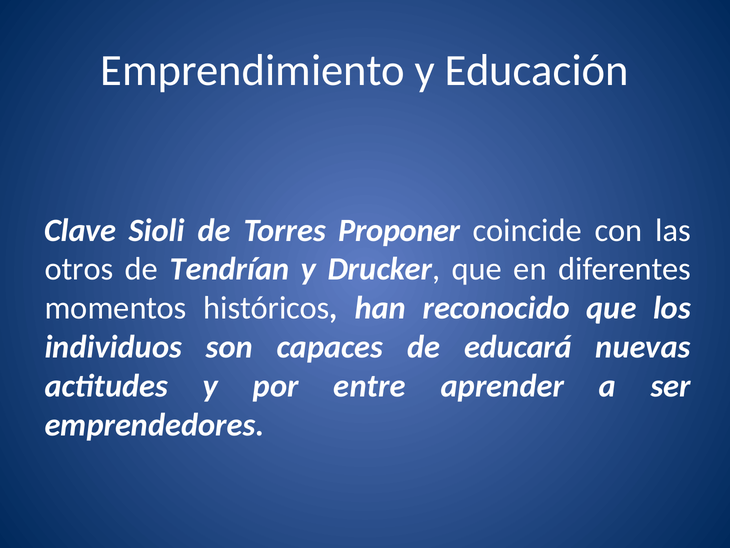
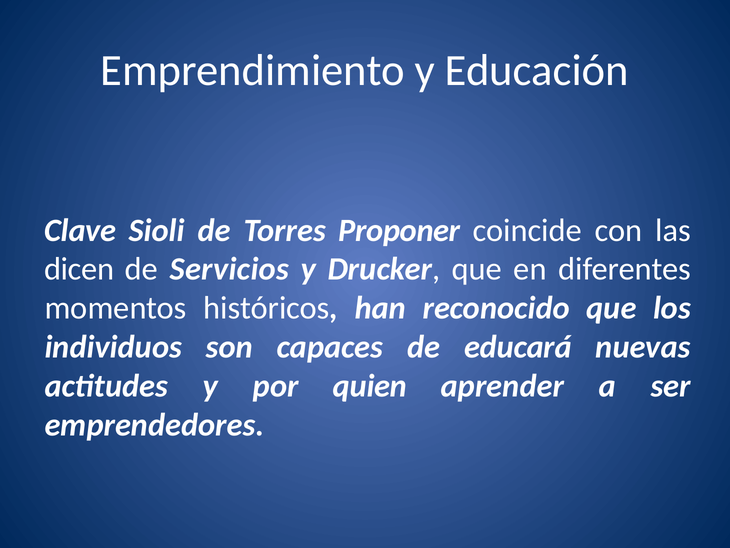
otros: otros -> dicen
Tendrían: Tendrían -> Servicios
entre: entre -> quien
